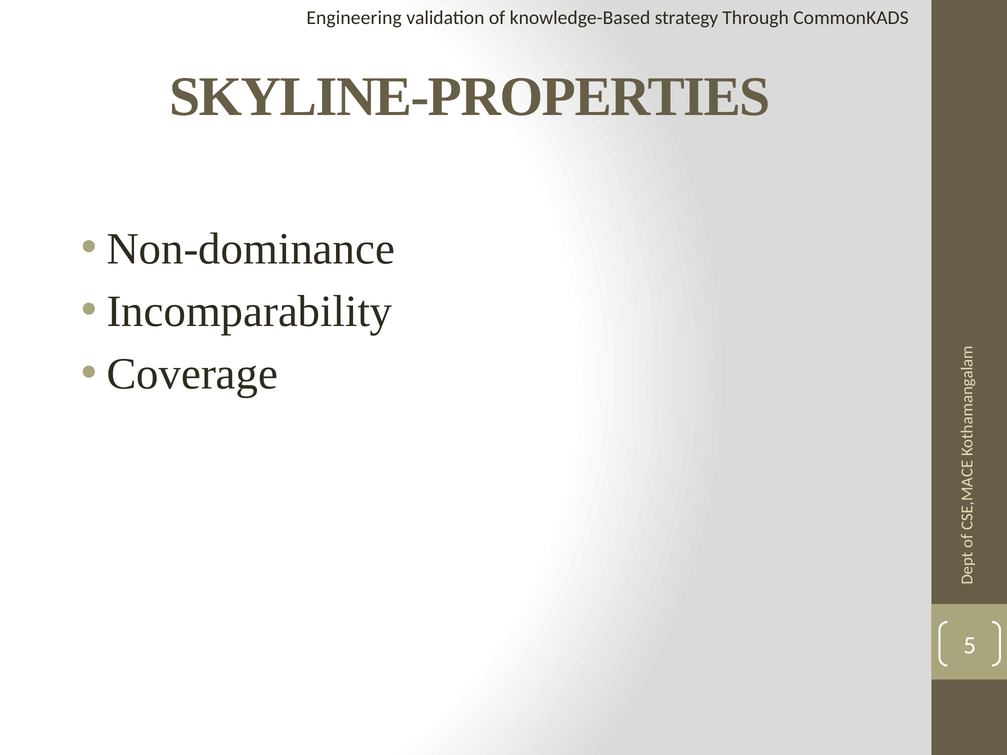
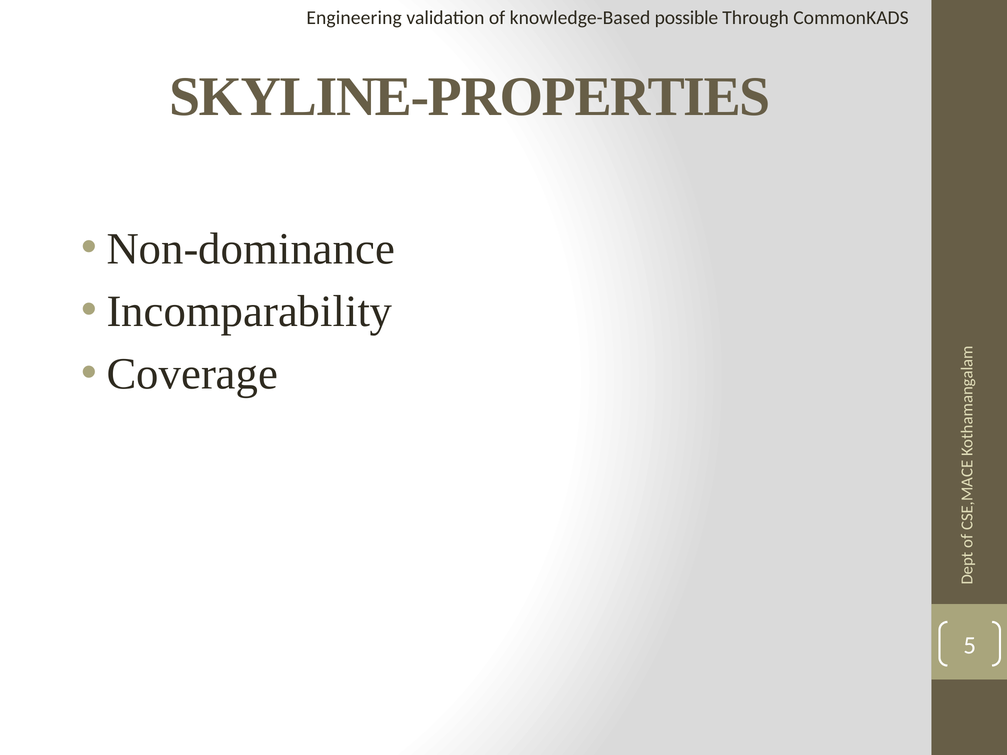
strategy: strategy -> possible
